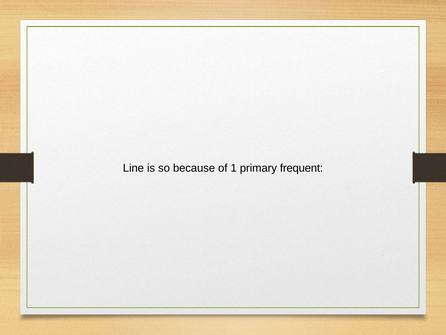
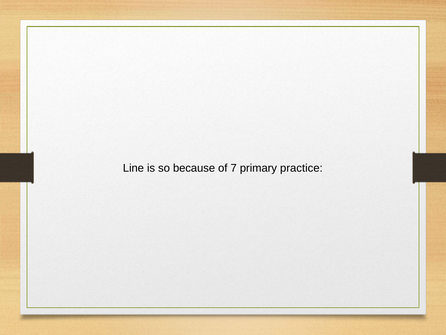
1: 1 -> 7
frequent: frequent -> practice
